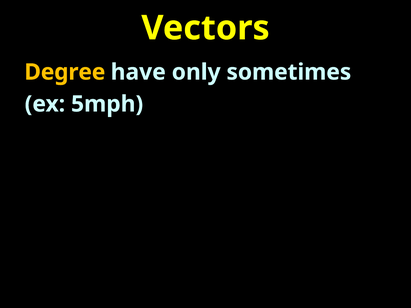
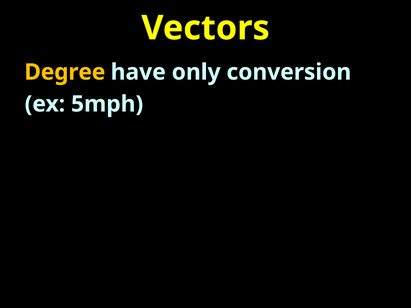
sometimes: sometimes -> conversion
